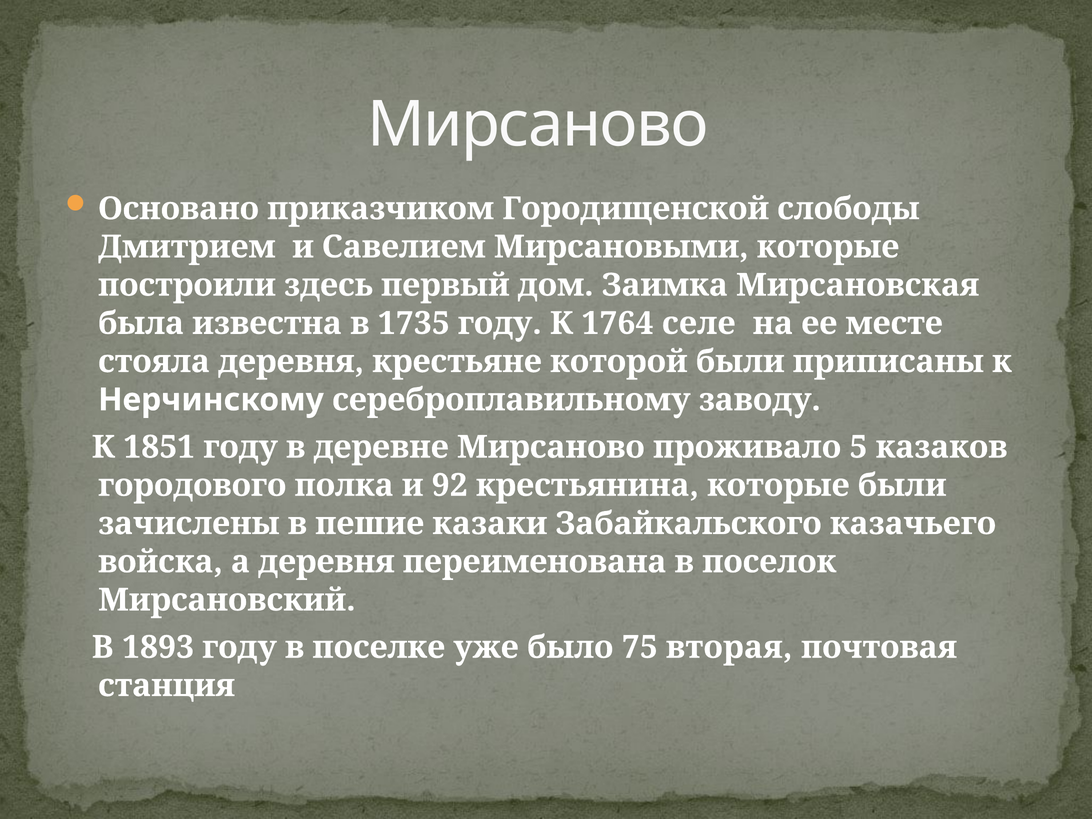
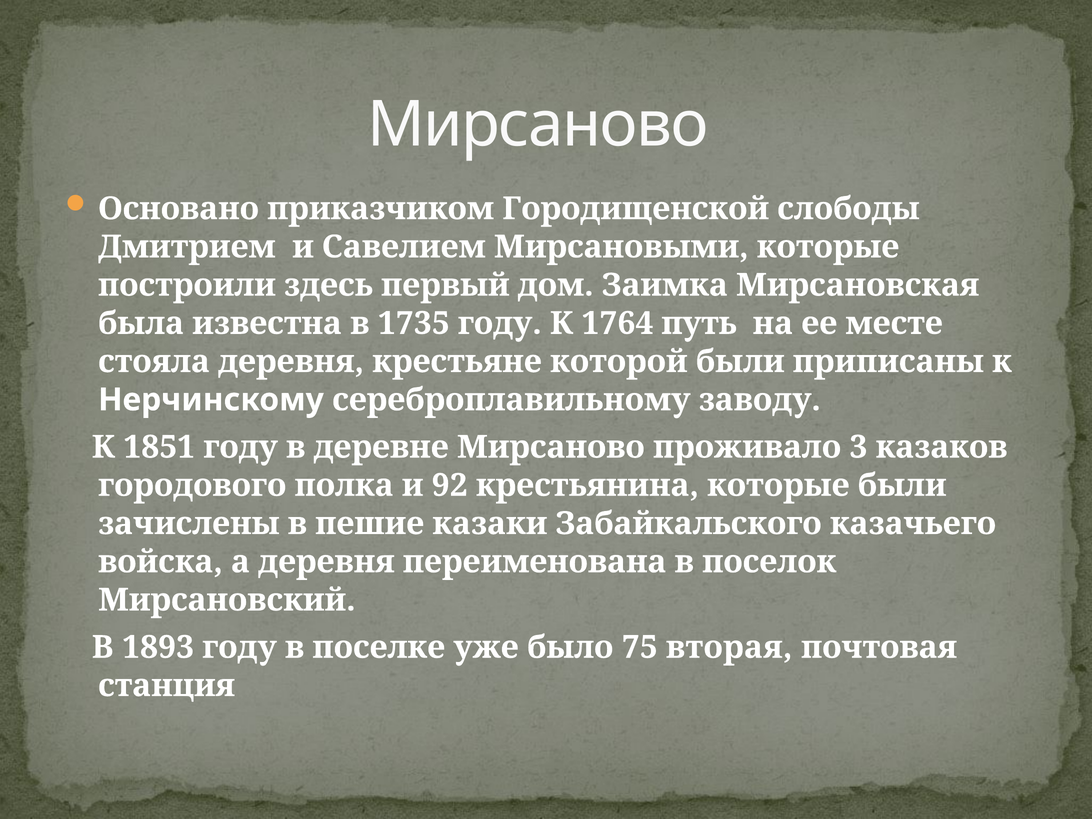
селе: селе -> путь
5: 5 -> 3
